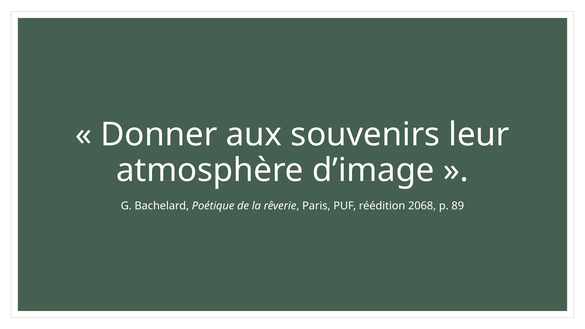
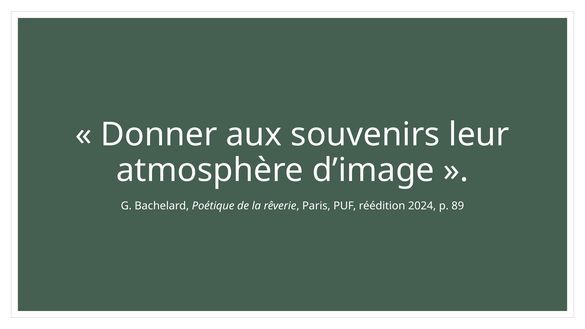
2068: 2068 -> 2024
